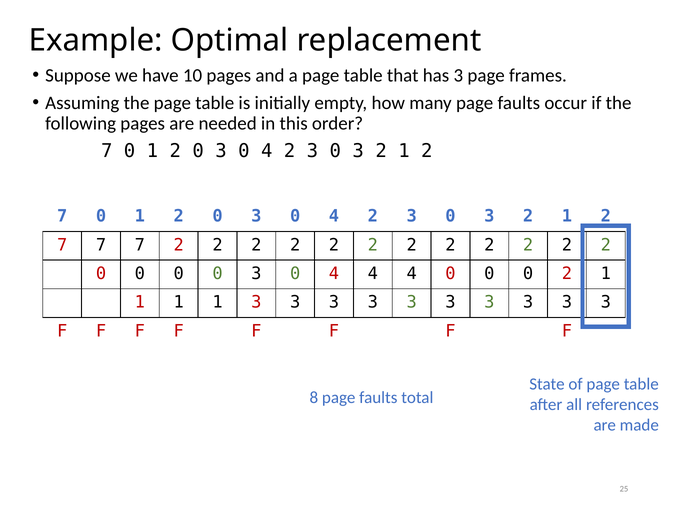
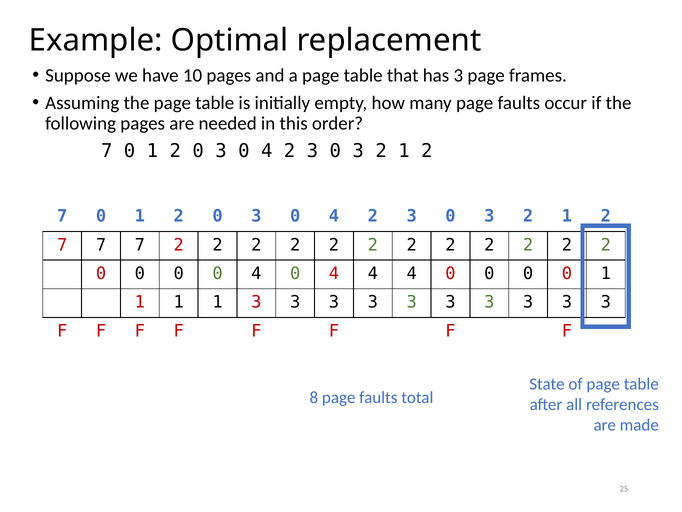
0 0 3: 3 -> 4
2 at (567, 273): 2 -> 0
